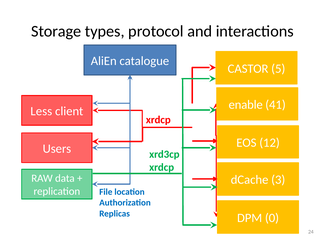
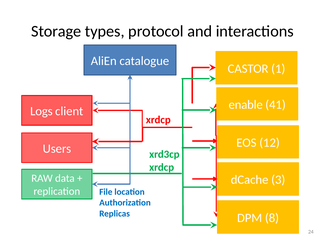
5: 5 -> 1
Less: Less -> Logs
0: 0 -> 8
